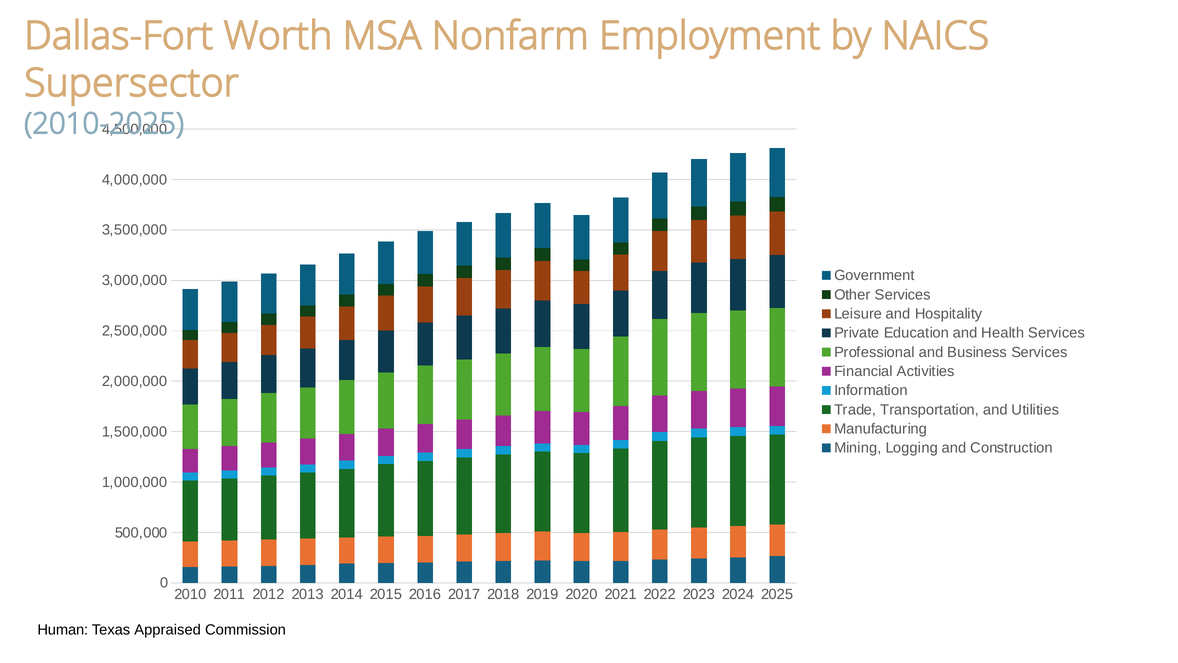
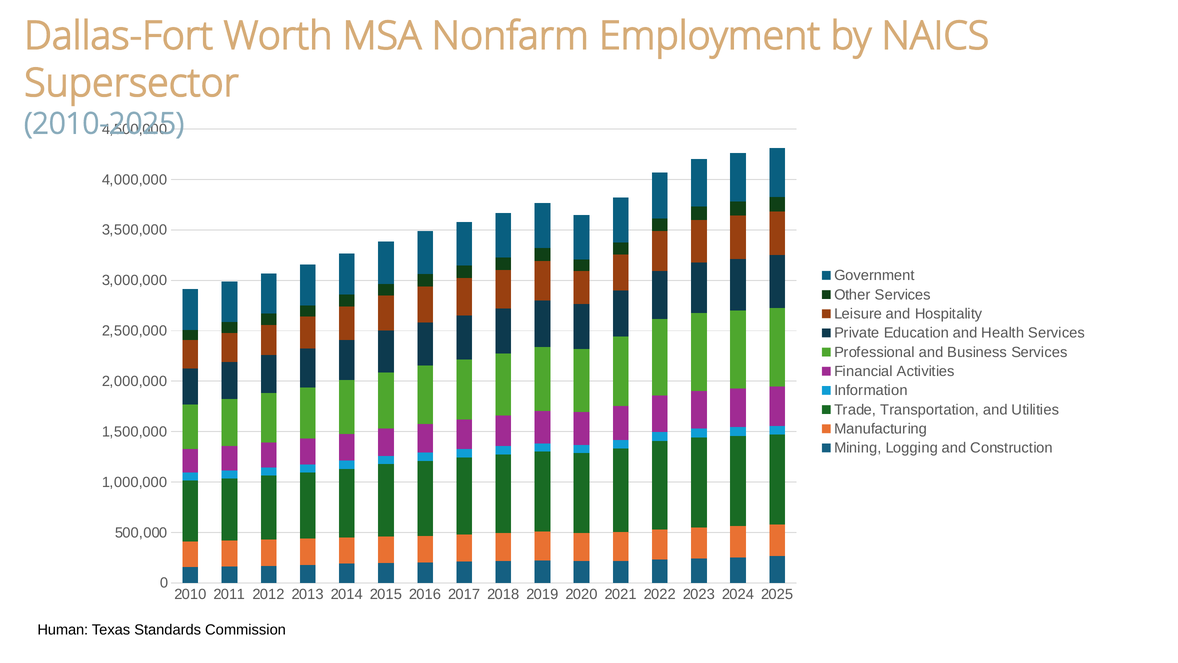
Appraised: Appraised -> Standards
